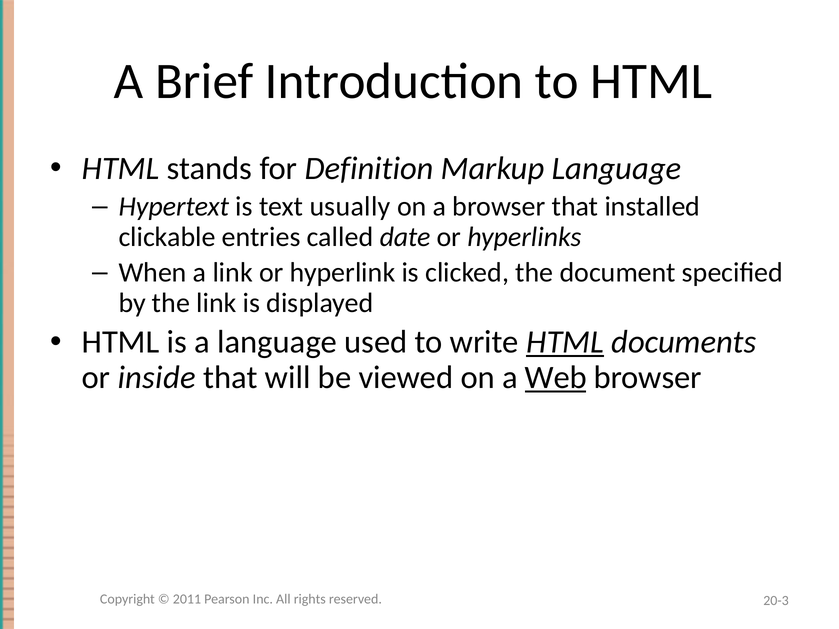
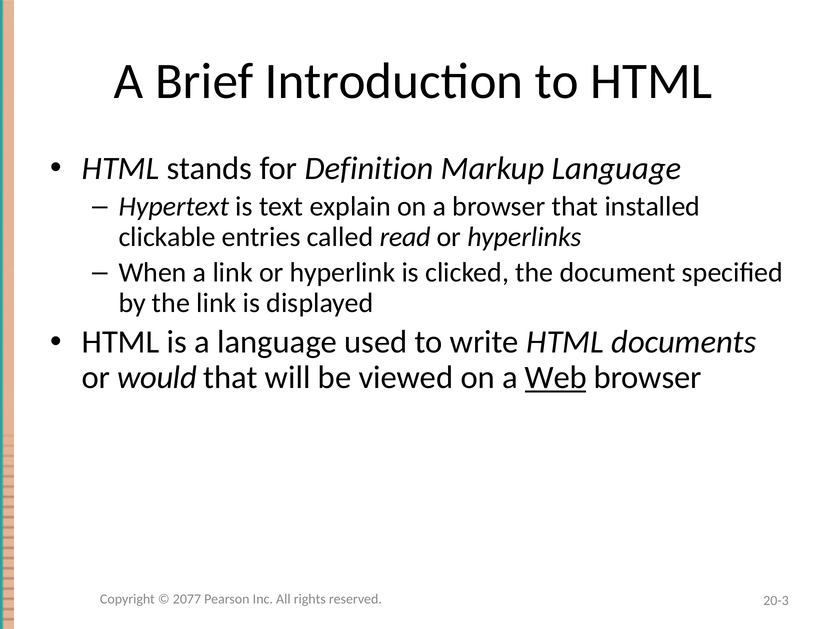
usually: usually -> explain
date: date -> read
HTML at (565, 342) underline: present -> none
inside: inside -> would
2011: 2011 -> 2077
